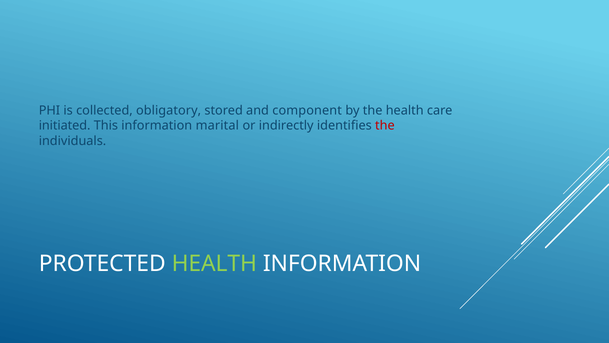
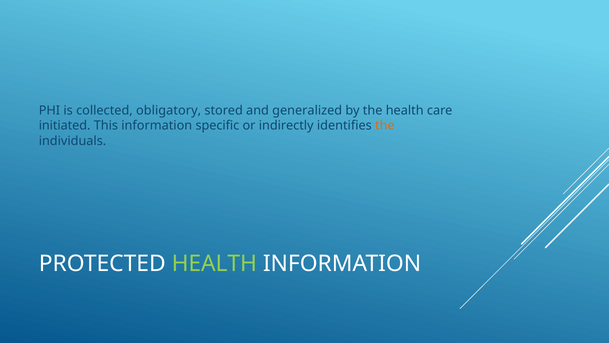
component: component -> generalized
marital: marital -> specific
the at (385, 125) colour: red -> orange
